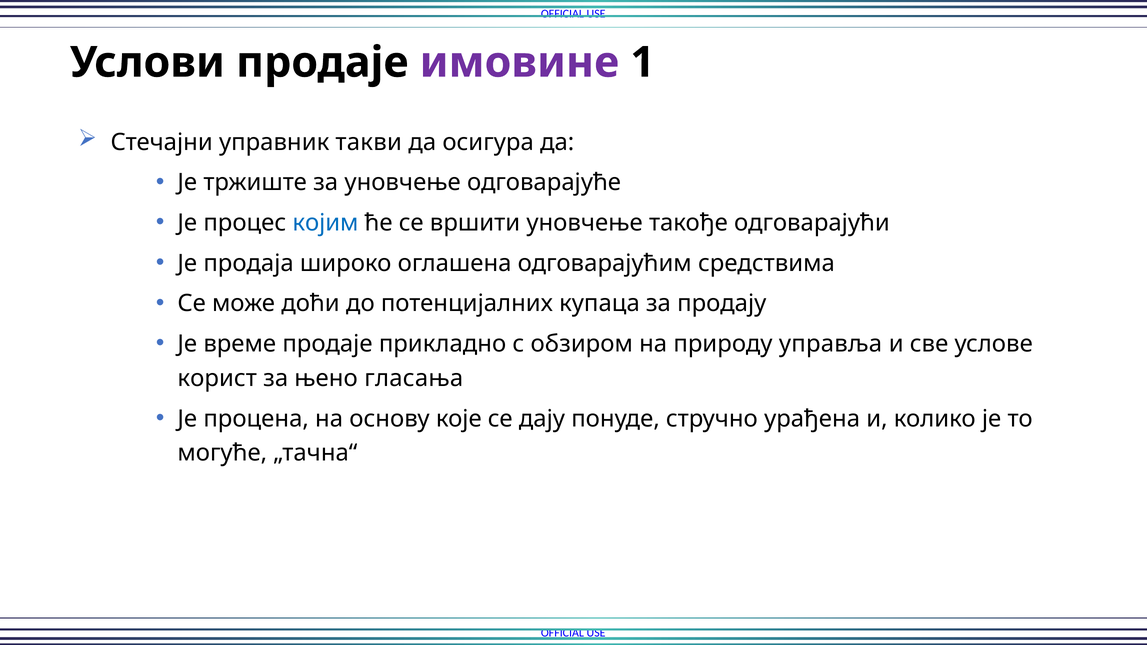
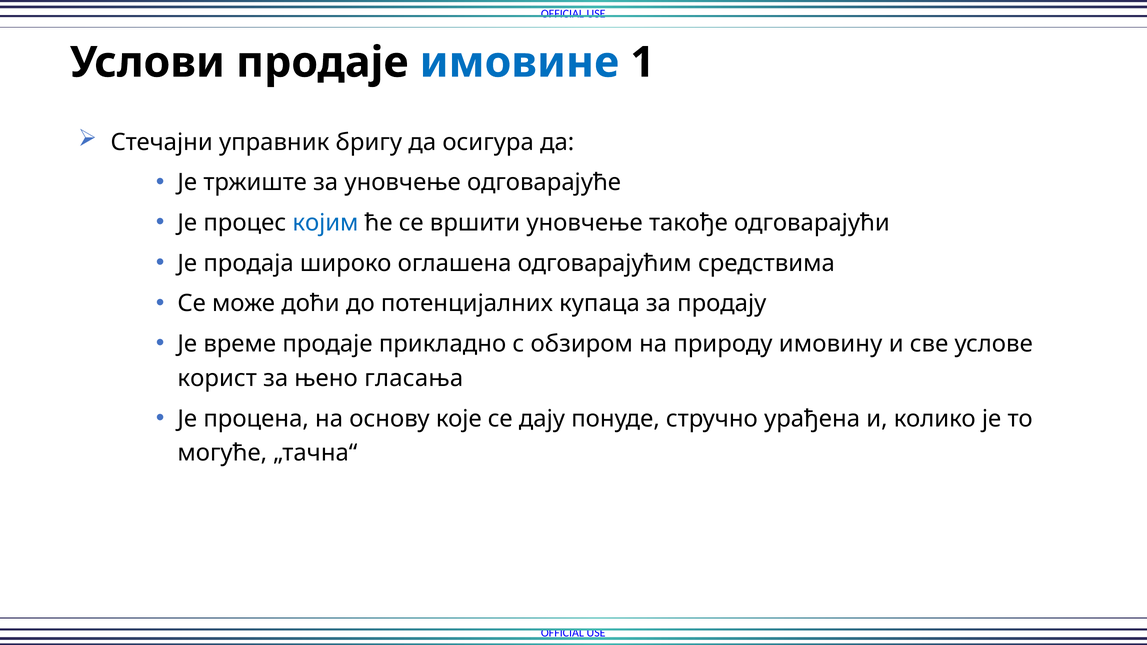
имовине colour: purple -> blue
такви: такви -> бригу
управља: управља -> имовину
